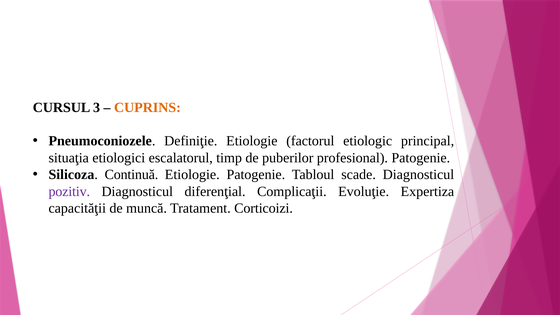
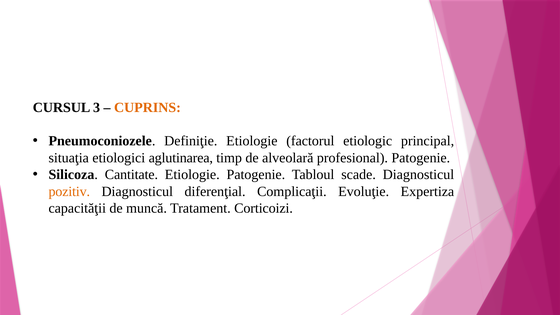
escalatorul: escalatorul -> aglutinarea
puberilor: puberilor -> alveolară
Continuă: Continuă -> Cantitate
pozitiv colour: purple -> orange
